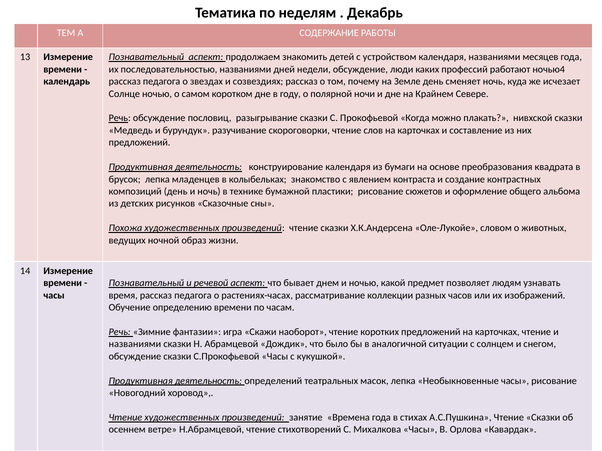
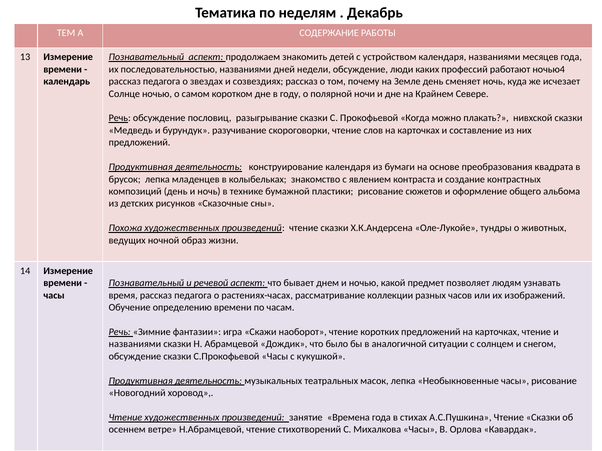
словом: словом -> тундры
определений: определений -> музыкальных
